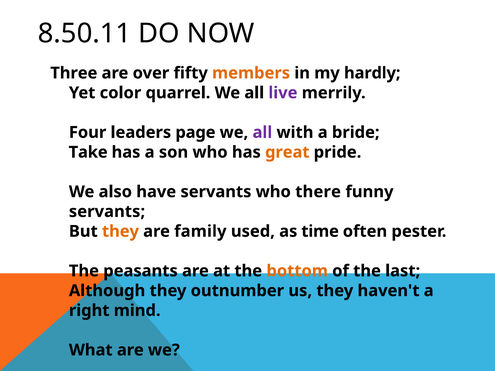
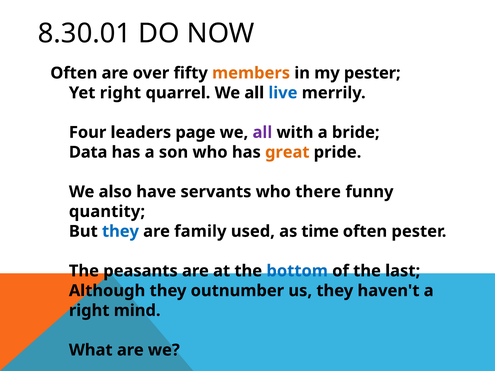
8.50.11: 8.50.11 -> 8.30.01
Three at (74, 73): Three -> Often
my hardly: hardly -> pester
Yet color: color -> right
live colour: purple -> blue
Take: Take -> Data
servants at (107, 212): servants -> quantity
they at (120, 231) colour: orange -> blue
bottom colour: orange -> blue
